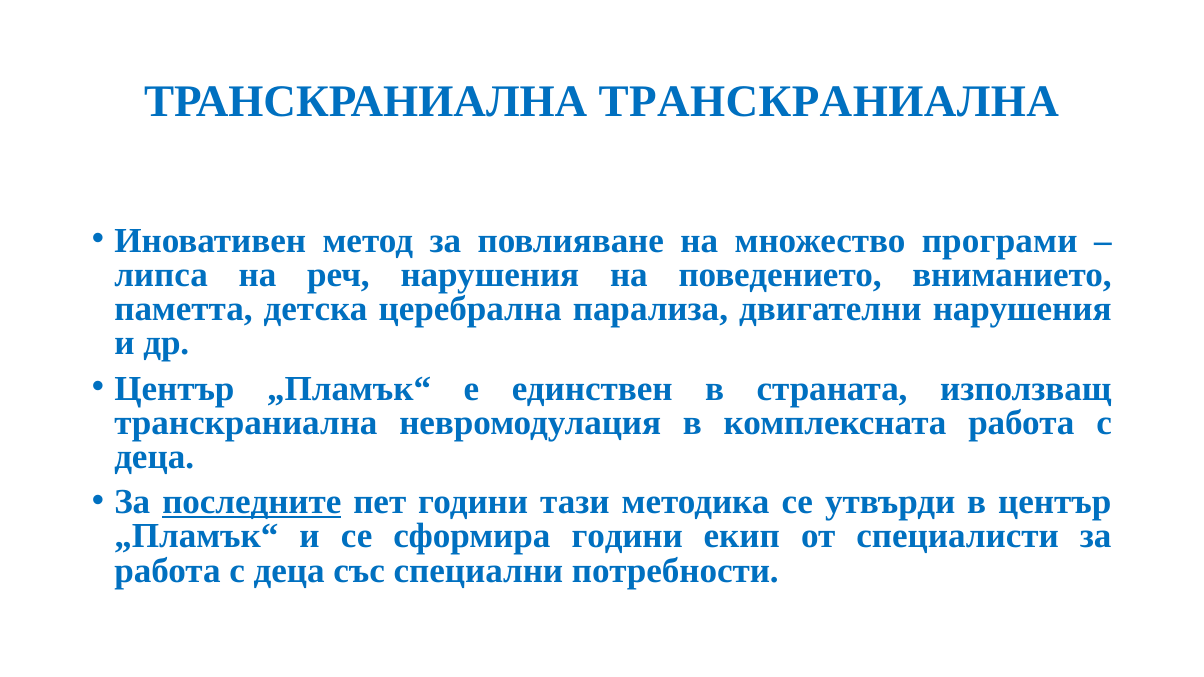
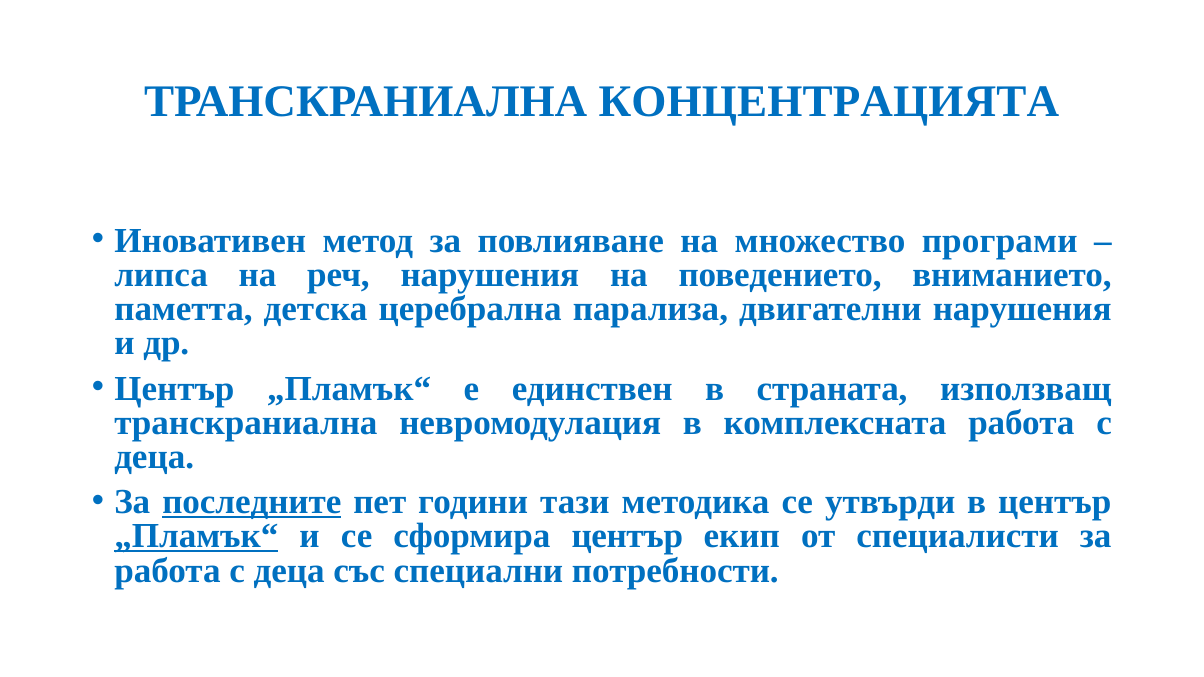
ТРАНСКРАНИАЛНА ТРАНСКРАНИАЛНА: ТРАНСКРАНИАЛНА -> КОНЦЕНТРАЦИЯТА
„Пламък“ at (196, 536) underline: none -> present
сформира години: години -> център
